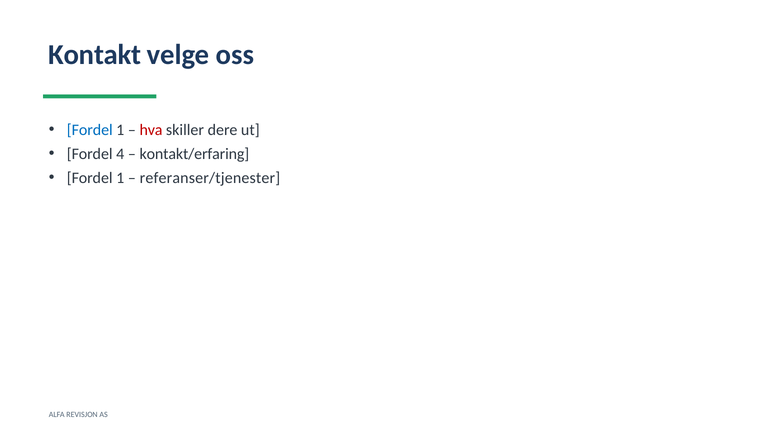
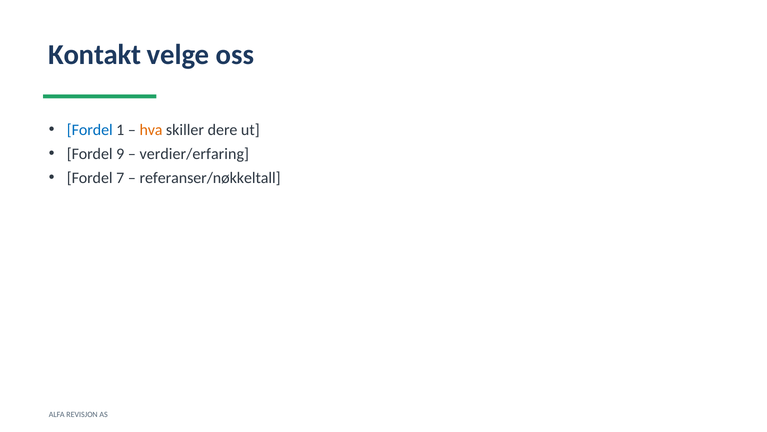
hva colour: red -> orange
4: 4 -> 9
kontakt/erfaring: kontakt/erfaring -> verdier/erfaring
1 at (120, 178): 1 -> 7
referanser/tjenester: referanser/tjenester -> referanser/nøkkeltall
